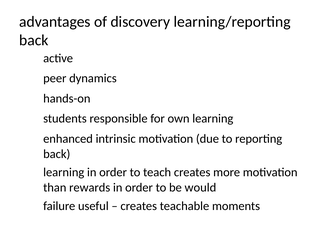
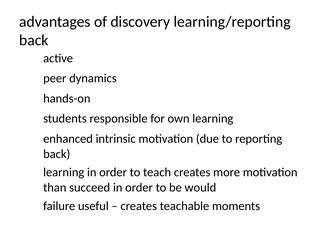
rewards: rewards -> succeed
